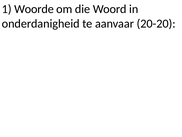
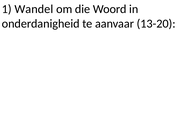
Woorde: Woorde -> Wandel
20-20: 20-20 -> 13-20
